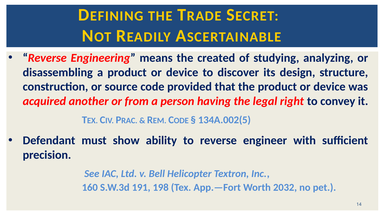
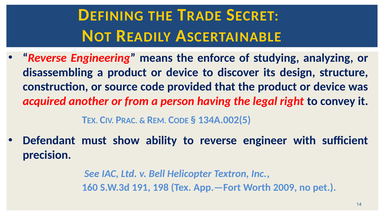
created: created -> enforce
2032: 2032 -> 2009
